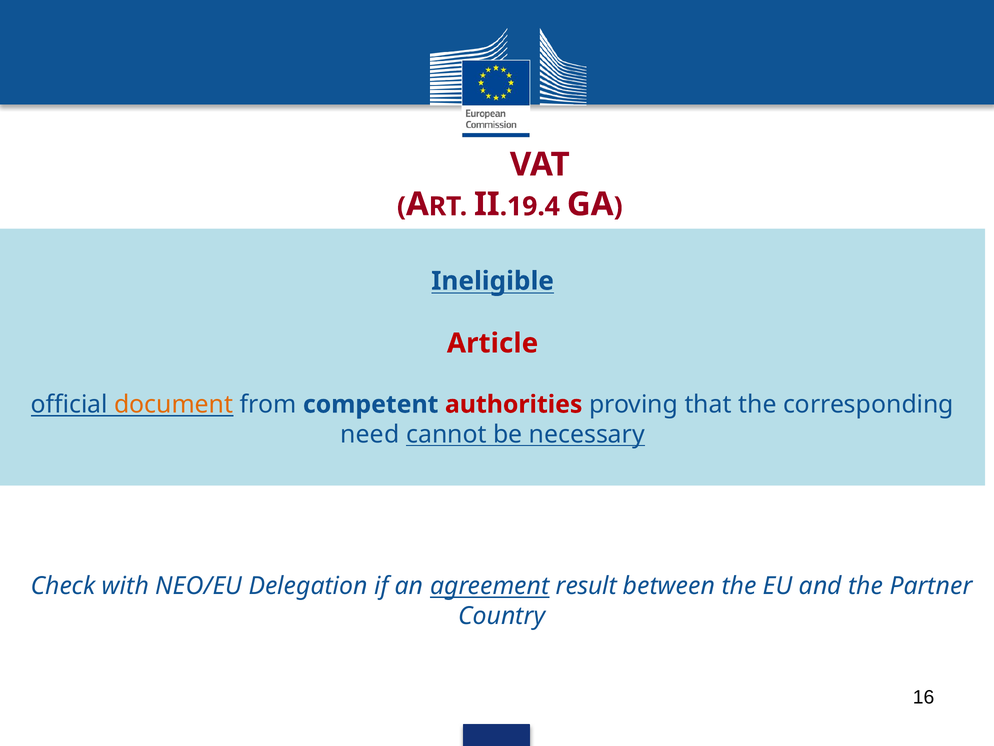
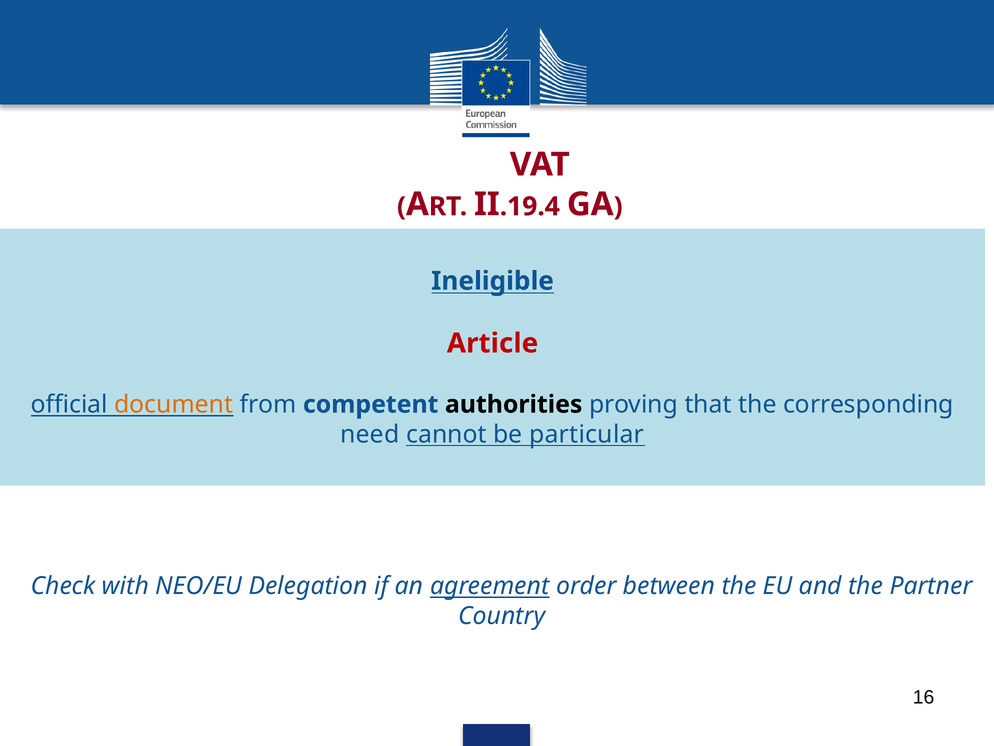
authorities colour: red -> black
necessary: necessary -> particular
result: result -> order
